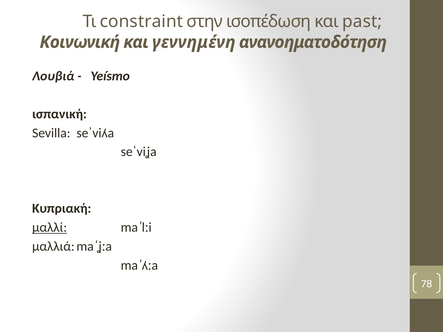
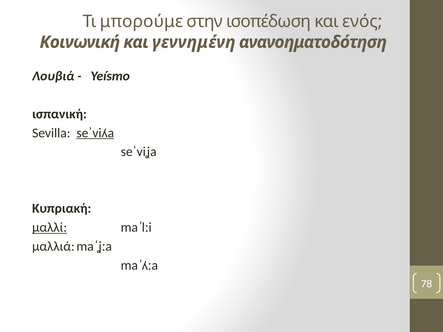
constraint: constraint -> μπορούμε
past: past -> ενός
seˈviʎa underline: none -> present
